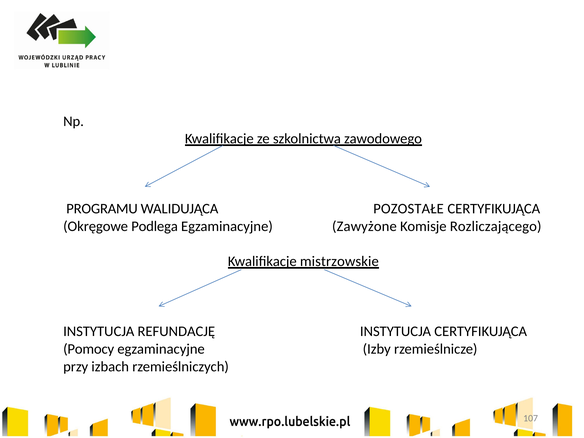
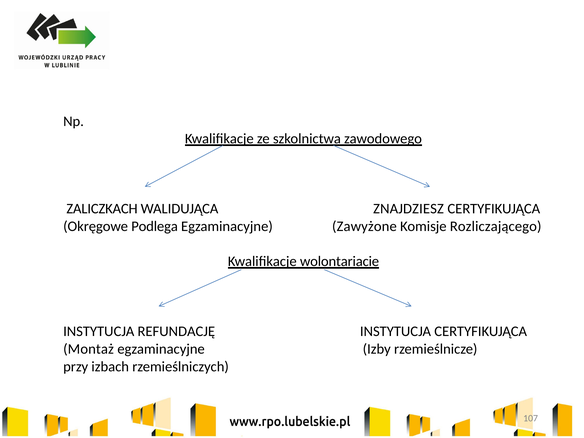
PROGRAMU: PROGRAMU -> ZALICZKACH
POZOSTAŁE: POZOSTAŁE -> ZNAJDZIESZ
mistrzowskie: mistrzowskie -> wolontariacie
Pomocy: Pomocy -> Montaż
